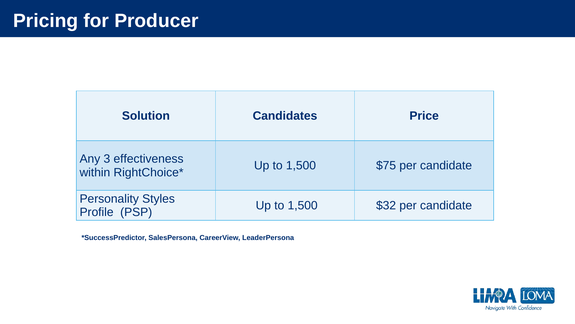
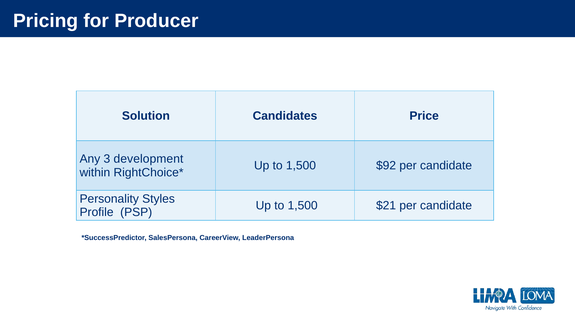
effectiveness: effectiveness -> development
$75: $75 -> $92
$32: $32 -> $21
